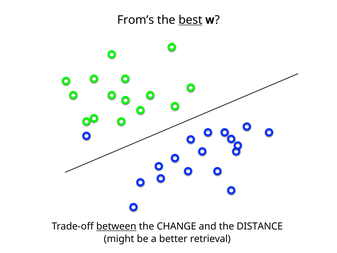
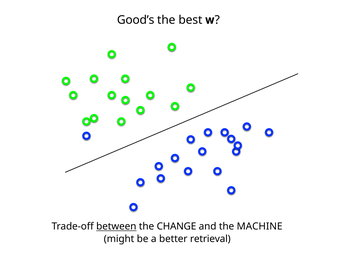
From’s: From’s -> Good’s
best underline: present -> none
DISTANCE: DISTANCE -> MACHINE
